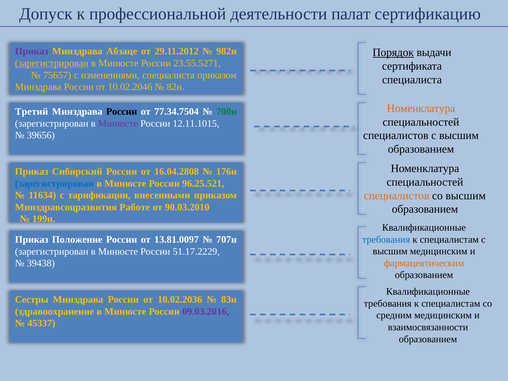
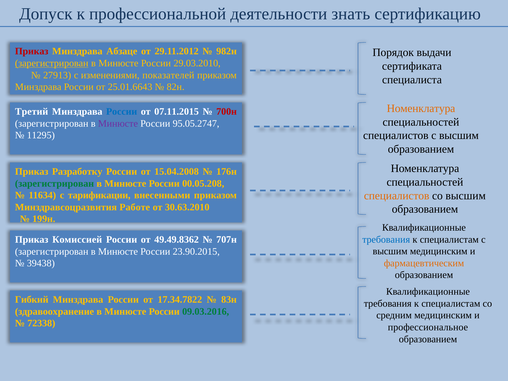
палат: палат -> знать
Приказ at (32, 51) colour: purple -> red
Порядок underline: present -> none
23.55.5271: 23.55.5271 -> 29.03.2010
75657: 75657 -> 27913
изменениями специалиста: специалиста -> показателей
10.02.2046: 10.02.2046 -> 25.01.6643
России at (122, 112) colour: black -> blue
77.34.7504: 77.34.7504 -> 07.11.2015
700н colour: green -> red
12.11.1015: 12.11.1015 -> 95.05.2747
39656: 39656 -> 11295
Сибирский: Сибирский -> Разработку
16.04.2808: 16.04.2808 -> 15.04.2008
зарегистрирован at (54, 183) colour: blue -> green
96.25.521: 96.25.521 -> 00.05.208
90.03.2010: 90.03.2010 -> 30.63.2010
Положение: Положение -> Комиссией
13.81.0097: 13.81.0097 -> 49.49.8362
51.17.2229: 51.17.2229 -> 23.90.2015
Сестры: Сестры -> Гибкий
10.02.2036: 10.02.2036 -> 17.34.7822
09.03.2016 colour: purple -> green
45337: 45337 -> 72338
взаимосвязанности: взаимосвязанности -> профессиональное
